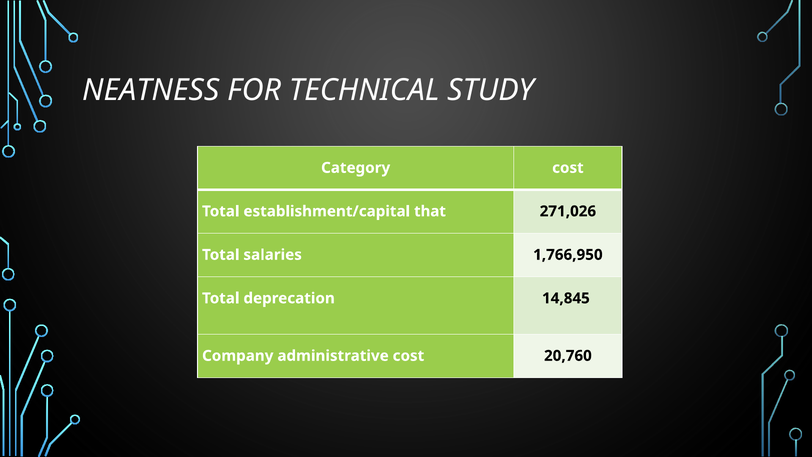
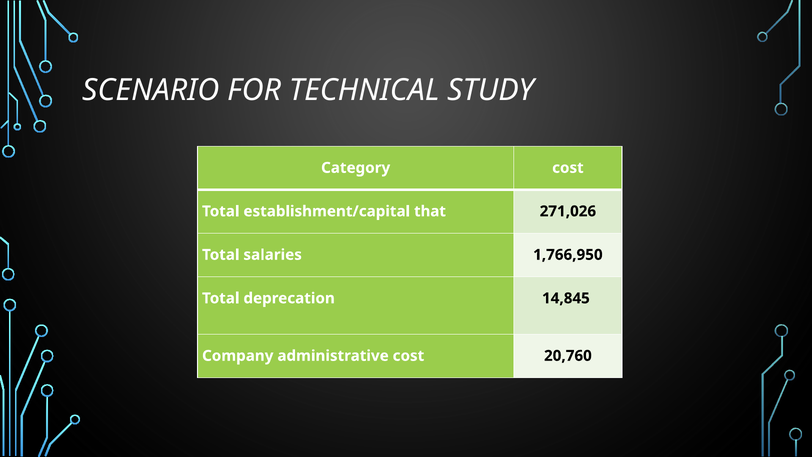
NEATNESS: NEATNESS -> SCENARIO
